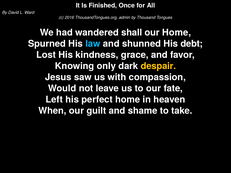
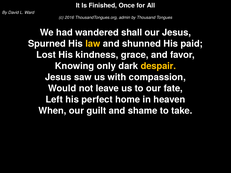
our Home: Home -> Jesus
law colour: light blue -> yellow
debt: debt -> paid
